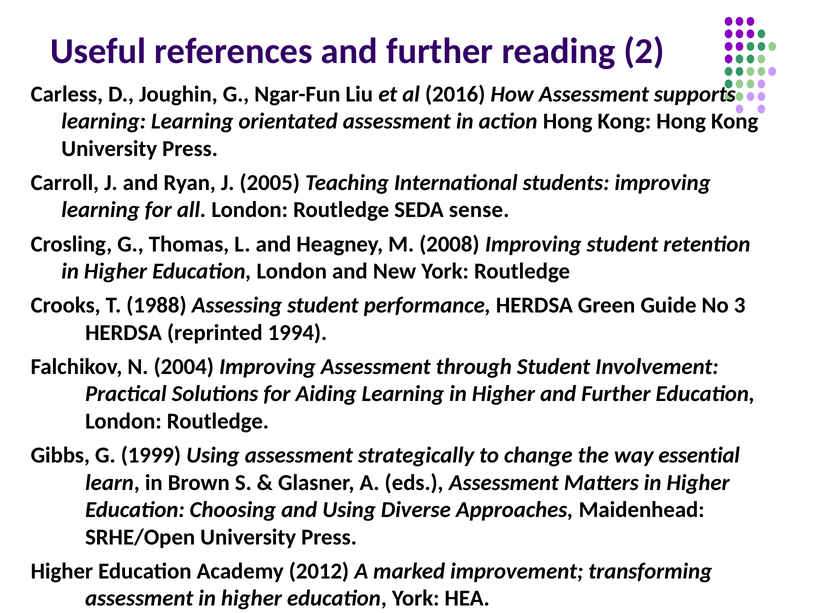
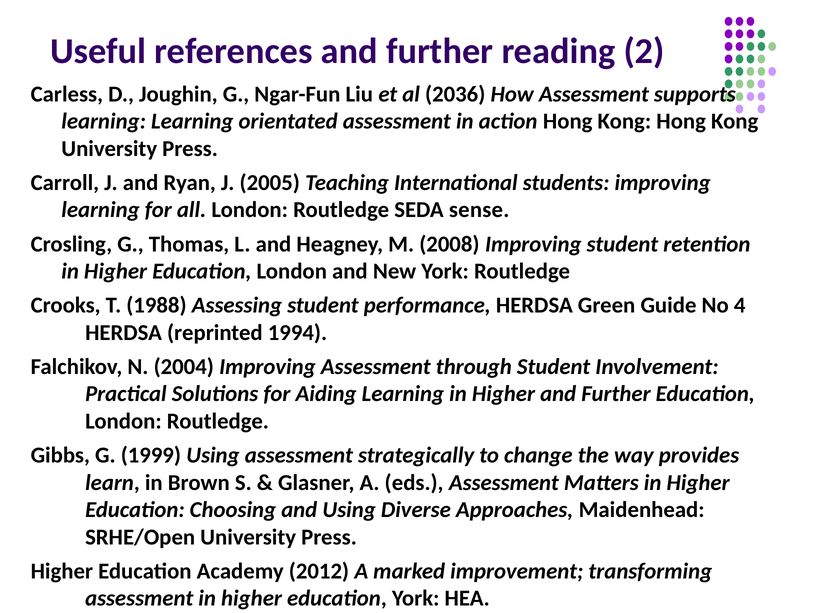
2016: 2016 -> 2036
3: 3 -> 4
essential: essential -> provides
